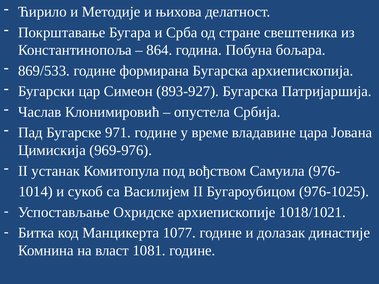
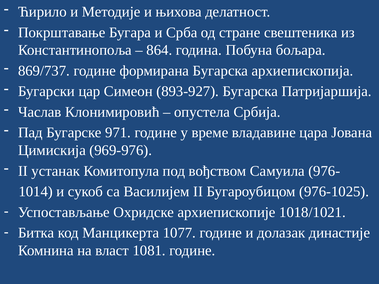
869/533: 869/533 -> 869/737
